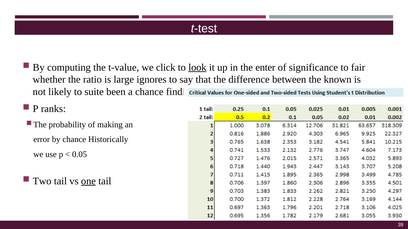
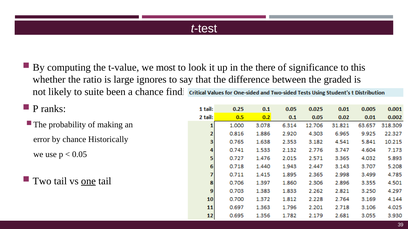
click: click -> most
look underline: present -> none
enter: enter -> there
fair: fair -> this
known: known -> graded
